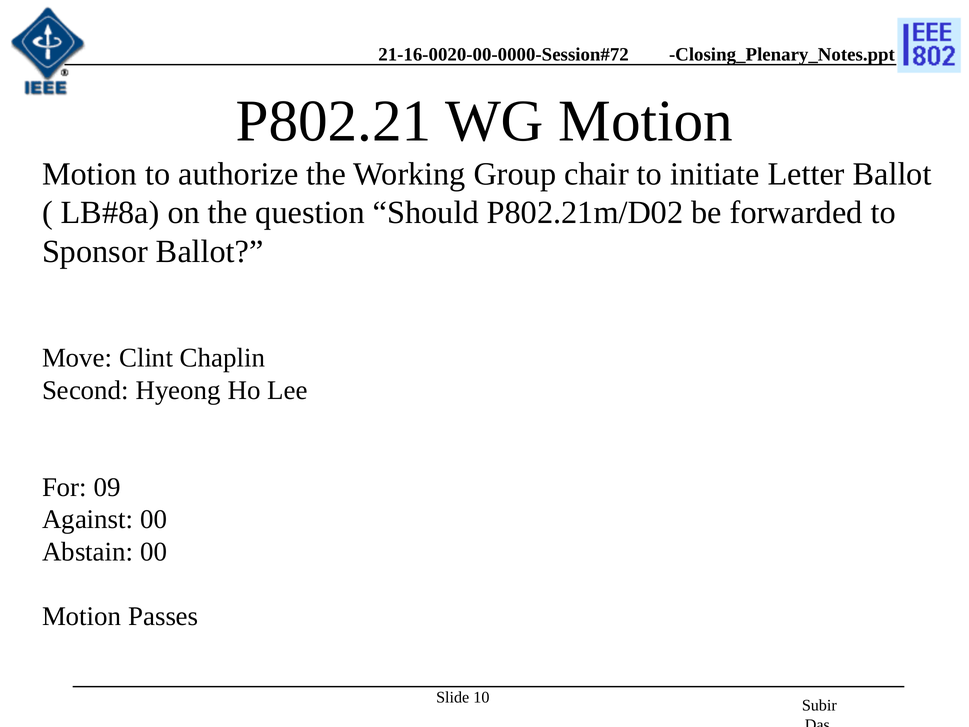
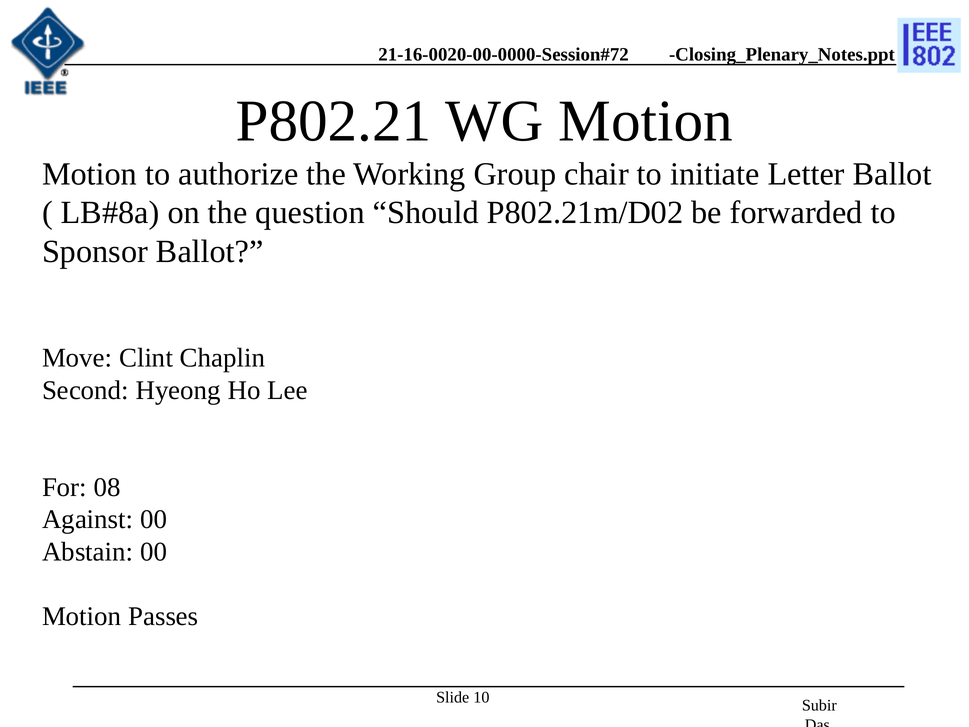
09: 09 -> 08
